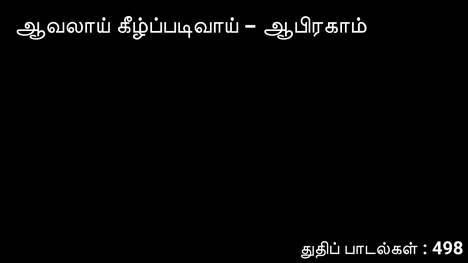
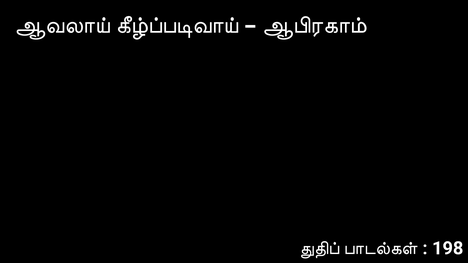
498: 498 -> 198
